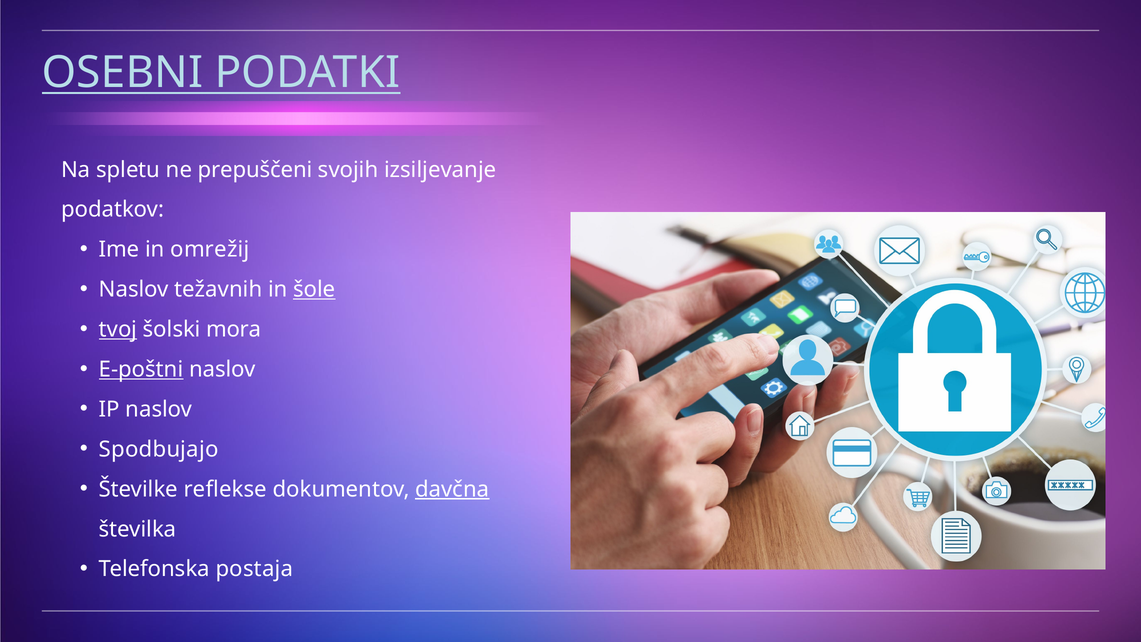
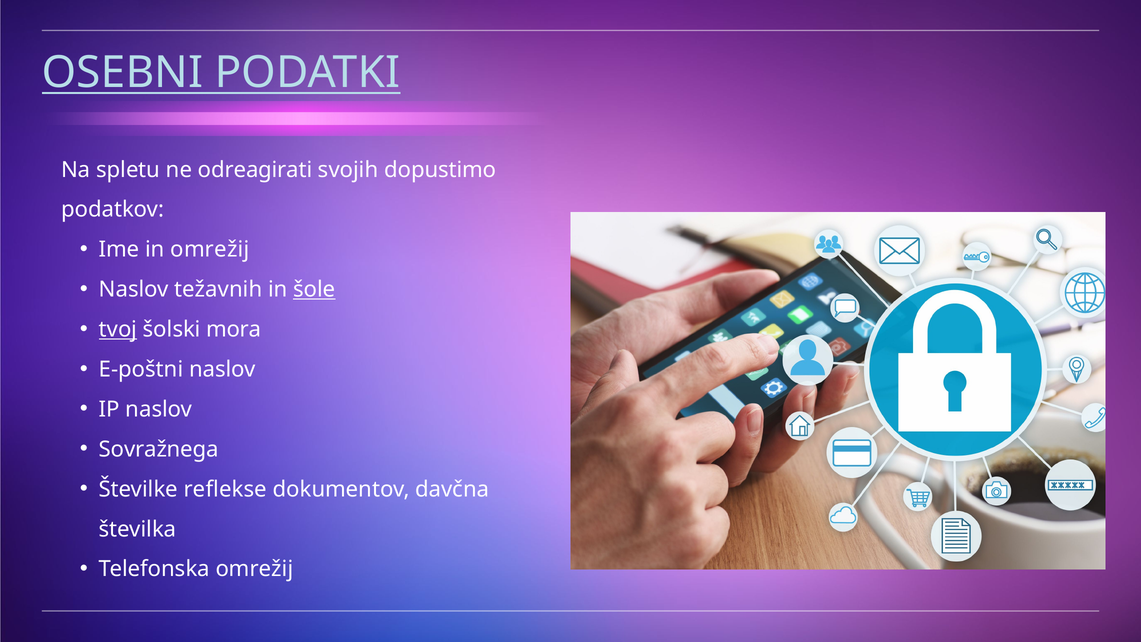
prepuščeni: prepuščeni -> odreagirati
izsiljevanje: izsiljevanje -> dopustimo
E-poštni underline: present -> none
Spodbujajo: Spodbujajo -> Sovražnega
davčna underline: present -> none
Telefonska postaja: postaja -> omrežij
